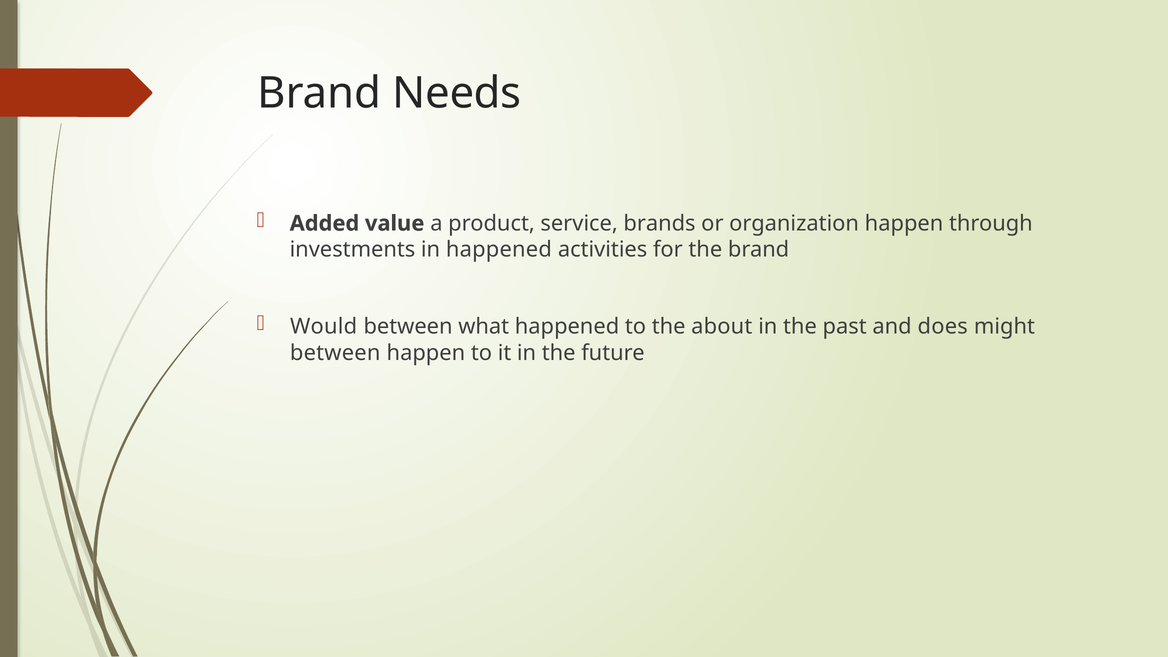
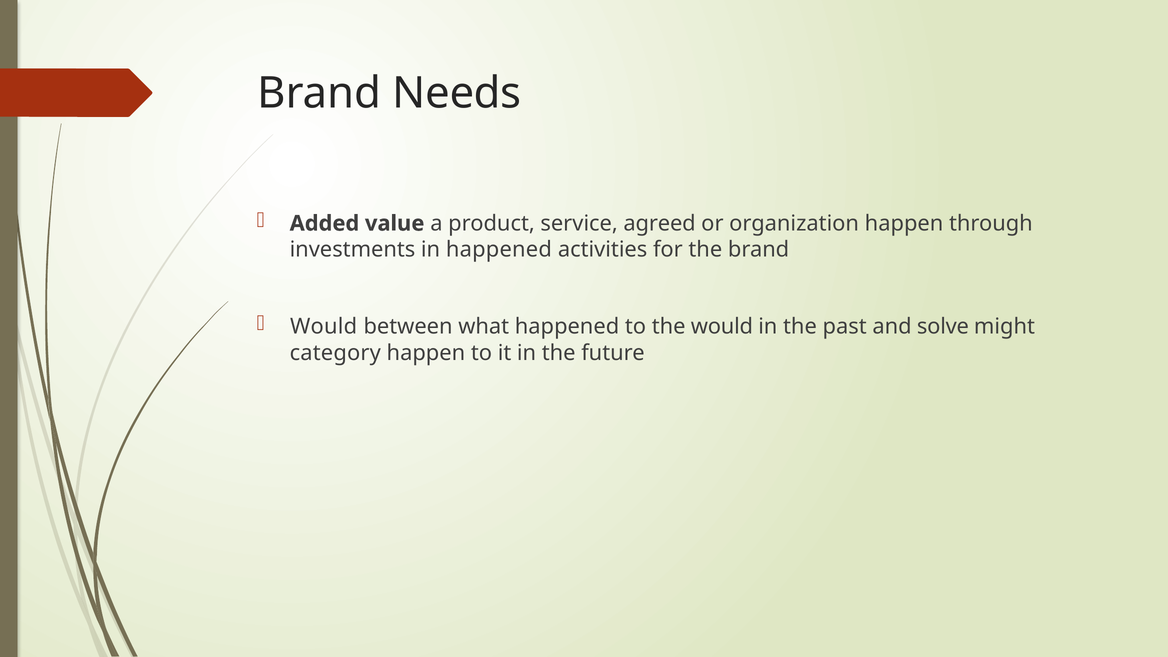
brands: brands -> agreed
the about: about -> would
does: does -> solve
between at (335, 353): between -> category
